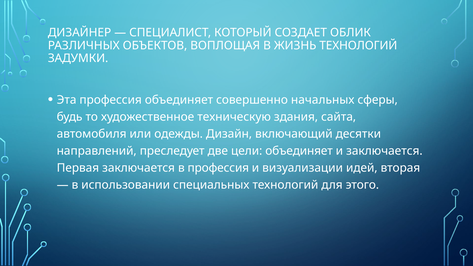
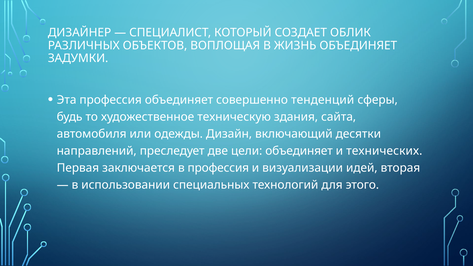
ЖИЗНЬ ТЕХНОЛОГИЙ: ТЕХНОЛОГИЙ -> ОБЪЕДИНЯЕТ
начальных: начальных -> тенденций
и заключается: заключается -> технических
